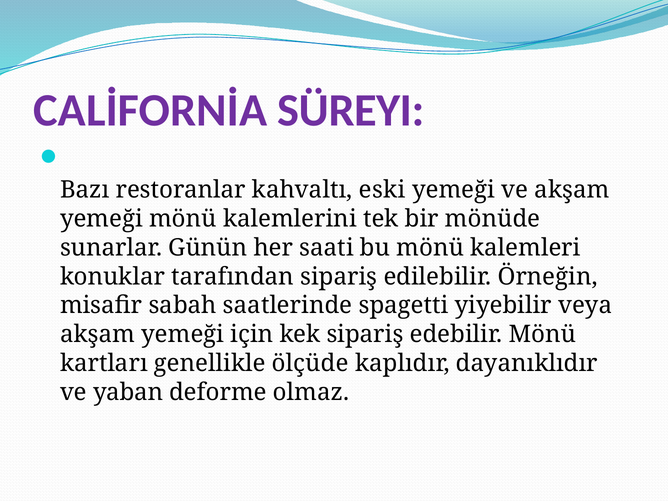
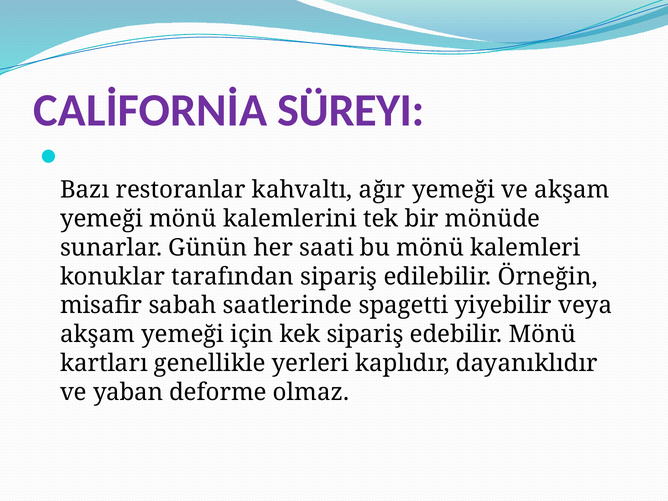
eski: eski -> ağır
ölçüde: ölçüde -> yerleri
